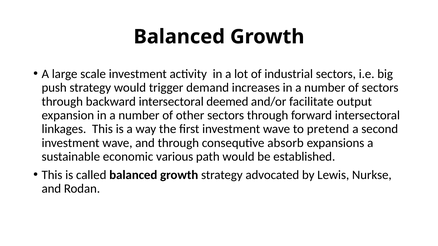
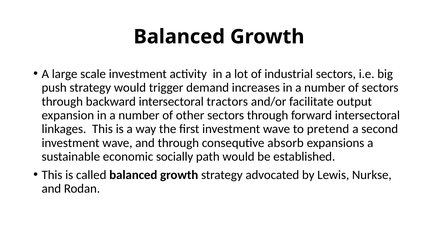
deemed: deemed -> tractors
various: various -> socially
